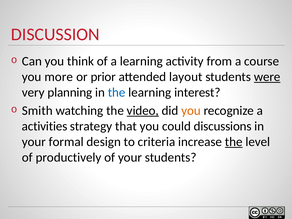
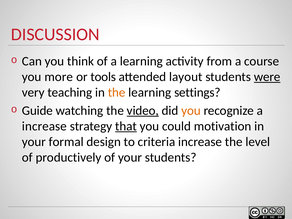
prior: prior -> tools
planning: planning -> teaching
the at (117, 92) colour: blue -> orange
interest: interest -> settings
Smith: Smith -> Guide
activities at (45, 126): activities -> increase
that underline: none -> present
discussions: discussions -> motivation
the at (234, 142) underline: present -> none
